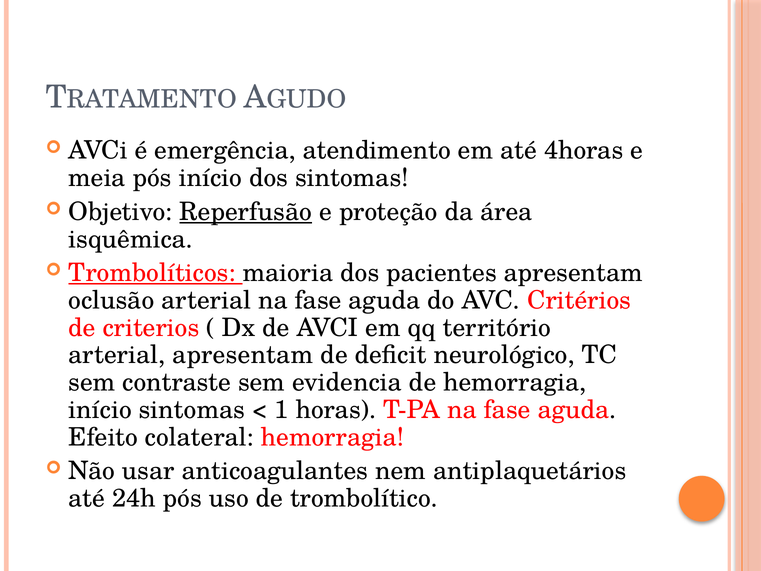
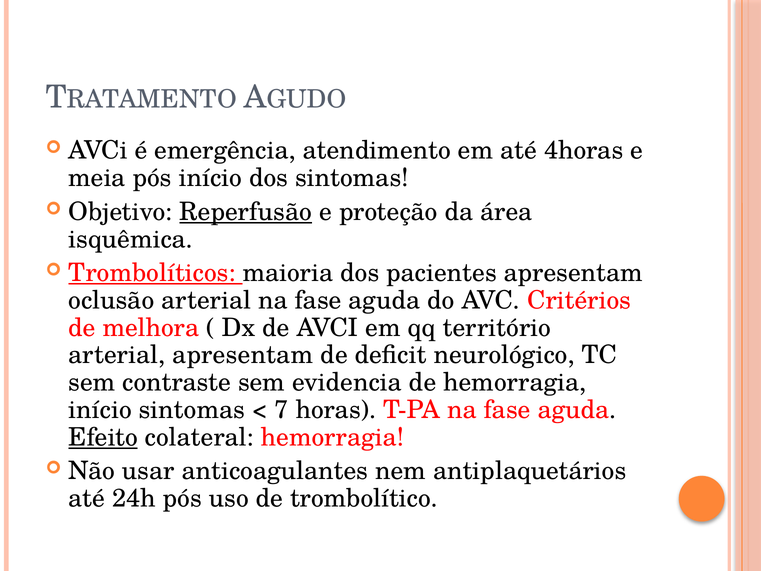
criterios: criterios -> melhora
1: 1 -> 7
Efeito underline: none -> present
